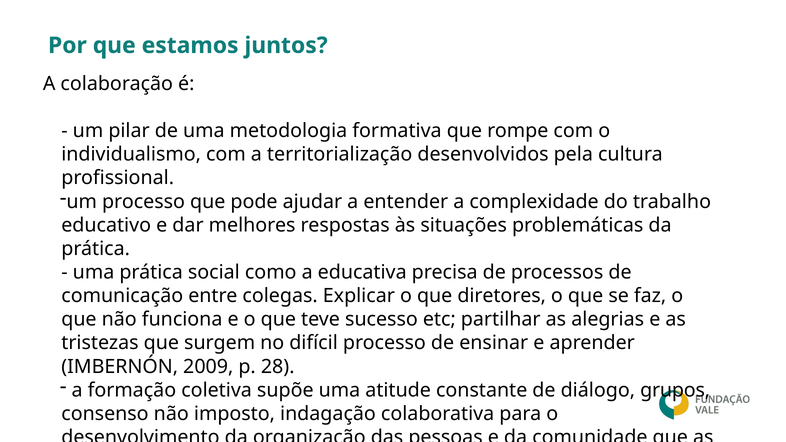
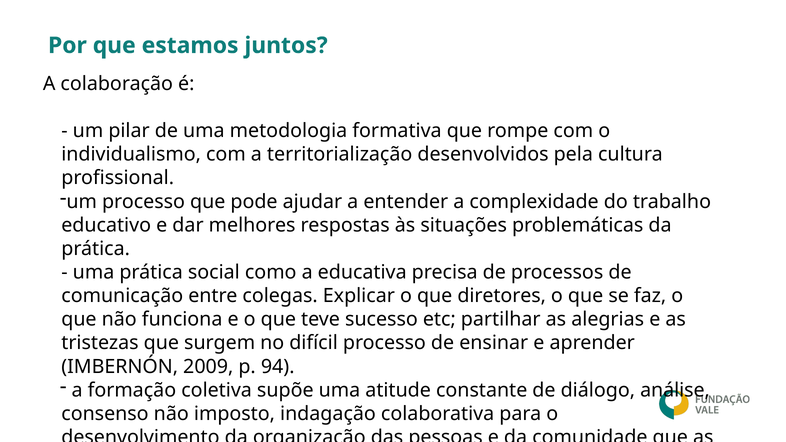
28: 28 -> 94
grupos: grupos -> análise
